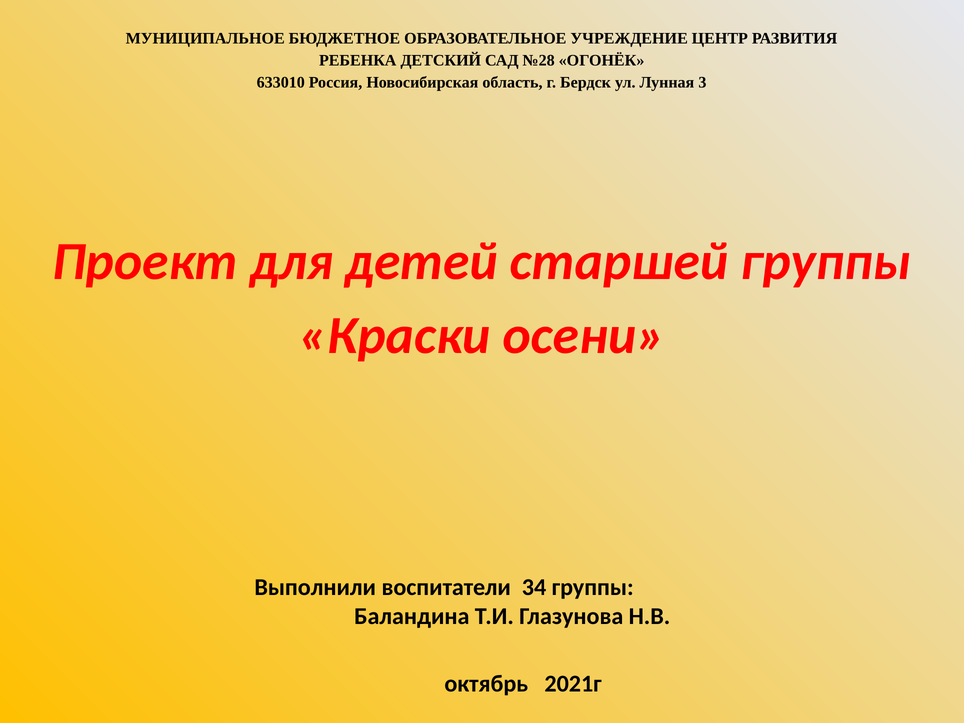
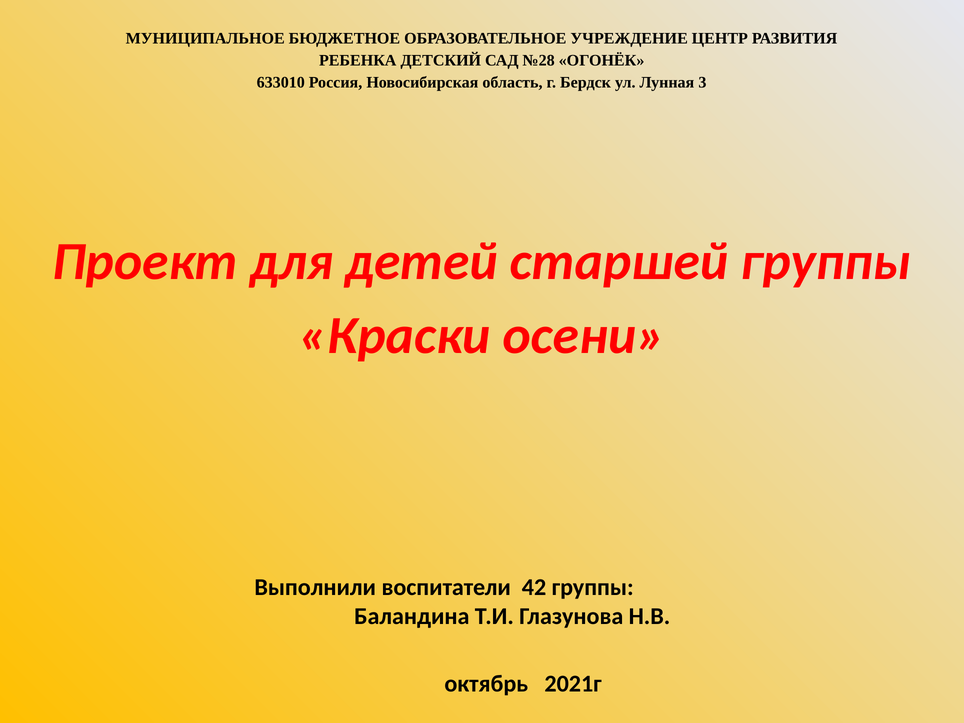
34: 34 -> 42
